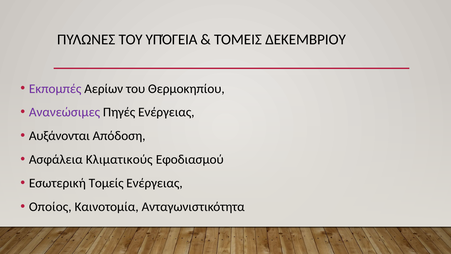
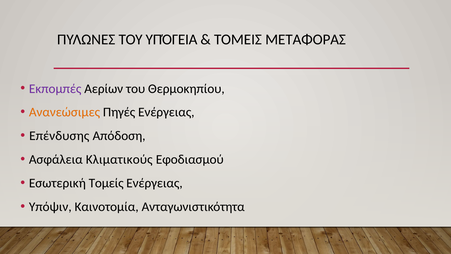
ΔΕΚΕΜΒΡΙΟΥ: ΔΕΚΕΜΒΡΙΟΥ -> ΜΕΤΑΦΟΡΑΣ
Ανανεώσιμες colour: purple -> orange
Αυξάνονται: Αυξάνονται -> Επένδυσης
Οποίος: Οποίος -> Υπόψιν
